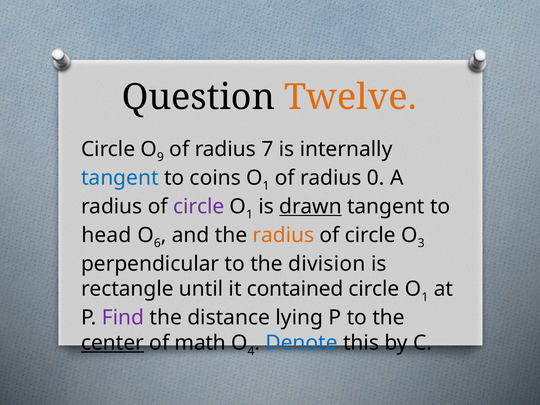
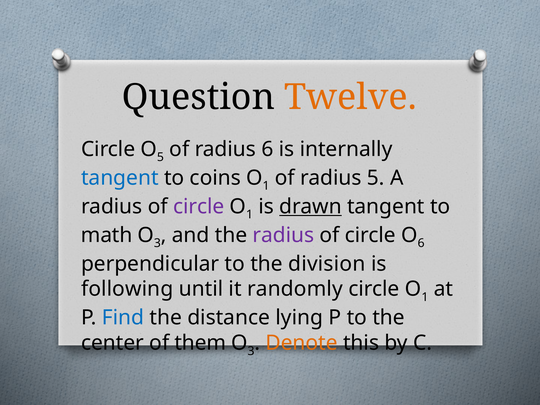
9 at (160, 157): 9 -> 5
radius 7: 7 -> 6
radius 0: 0 -> 5
head: head -> math
6 at (157, 243): 6 -> 3
radius at (283, 235) colour: orange -> purple
3 at (421, 243): 3 -> 6
rectangle: rectangle -> following
contained: contained -> randomly
Find colour: purple -> blue
center underline: present -> none
math: math -> them
4 at (251, 351): 4 -> 3
Denote colour: blue -> orange
